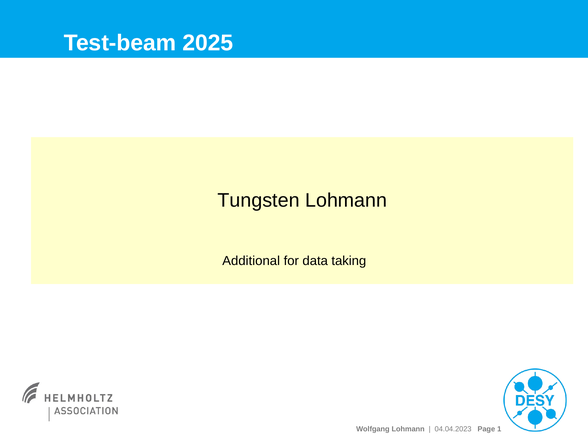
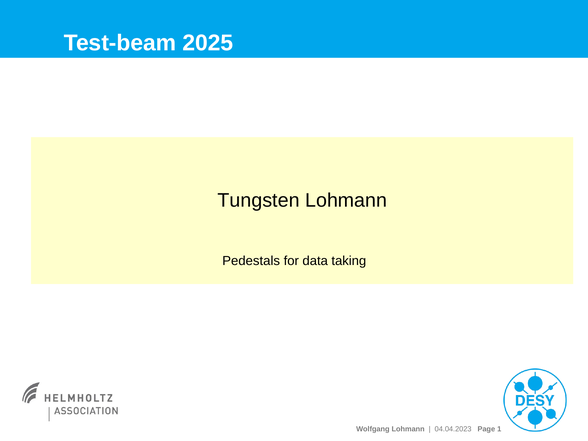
Additional: Additional -> Pedestals
